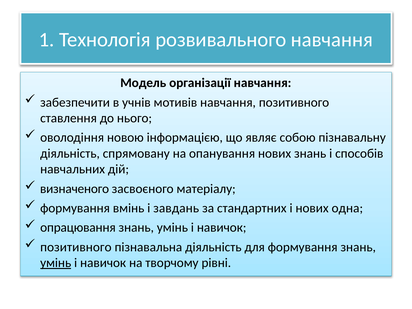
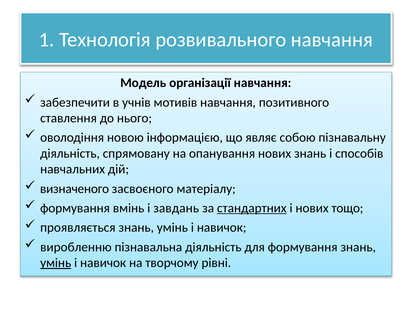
стандартних underline: none -> present
одна: одна -> тощо
опрацювання: опрацювання -> проявляється
позитивного at (76, 247): позитивного -> виробленню
